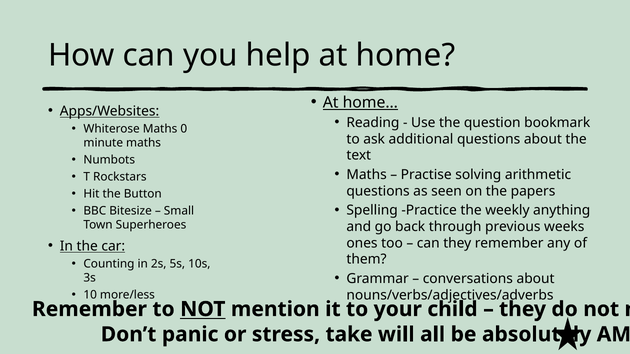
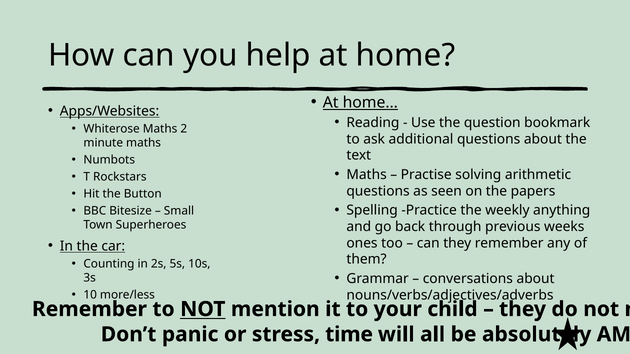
0: 0 -> 2
take: take -> time
